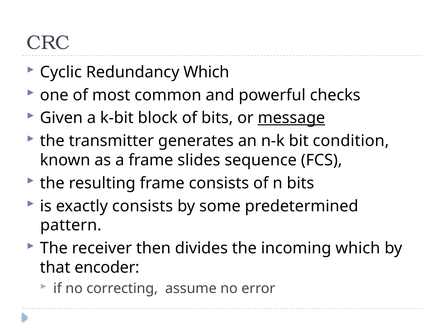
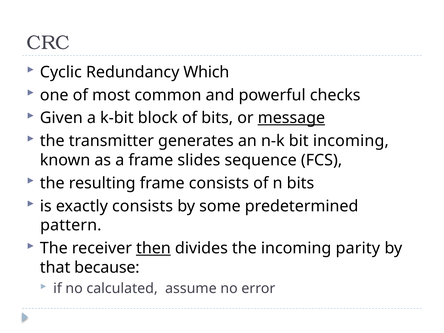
bit condition: condition -> incoming
then underline: none -> present
incoming which: which -> parity
encoder: encoder -> because
correcting: correcting -> calculated
